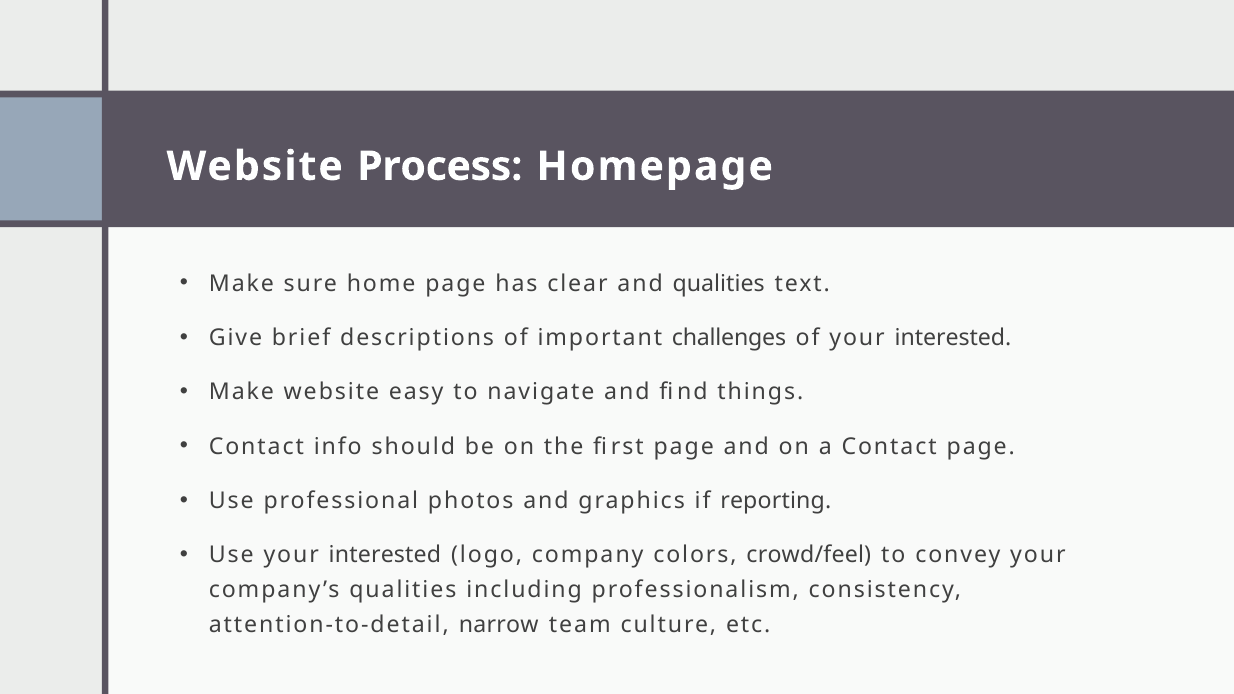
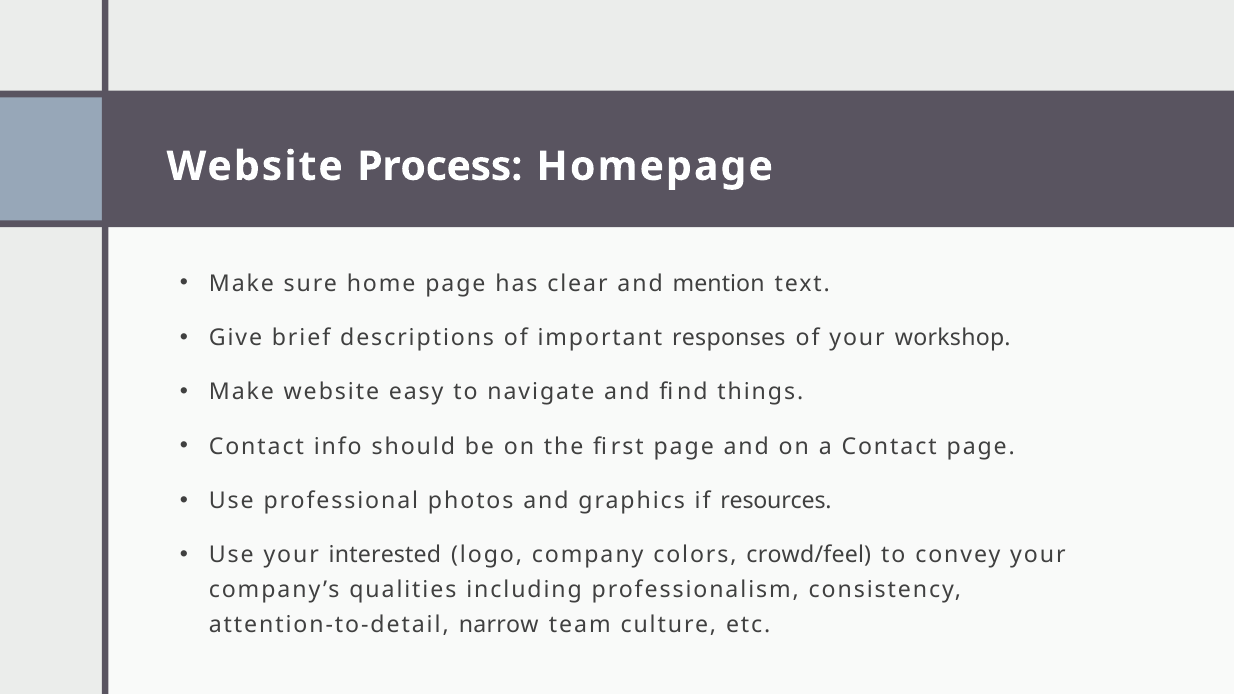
and qualities: qualities -> mention
challenges: challenges -> responses
of your interested: interested -> workshop
reporting: reporting -> resources
